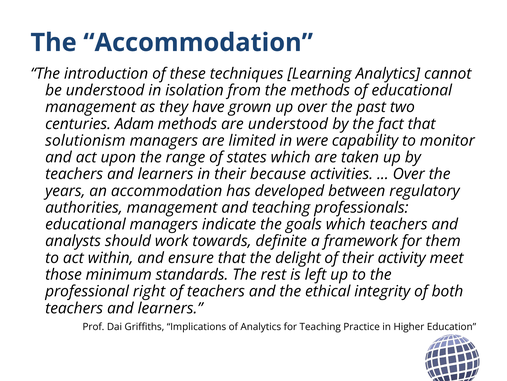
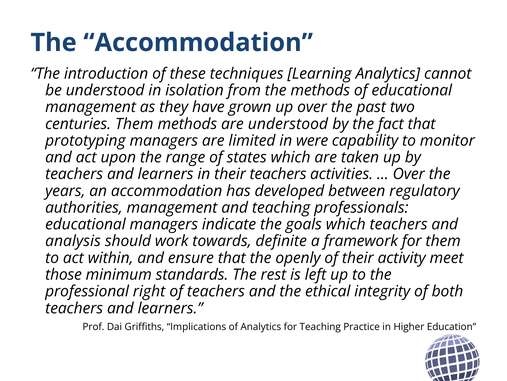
centuries Adam: Adam -> Them
solutionism: solutionism -> prototyping
their because: because -> teachers
analysts: analysts -> analysis
delight: delight -> openly
